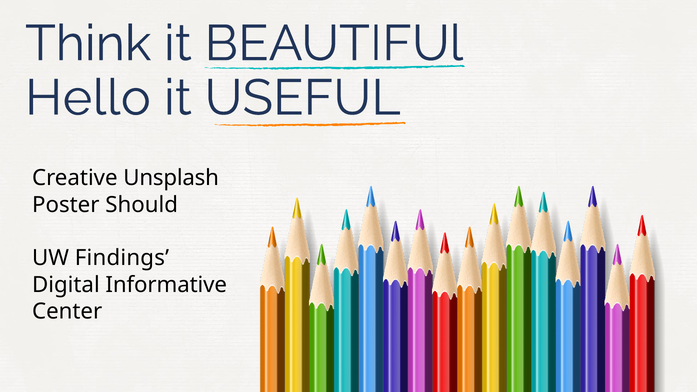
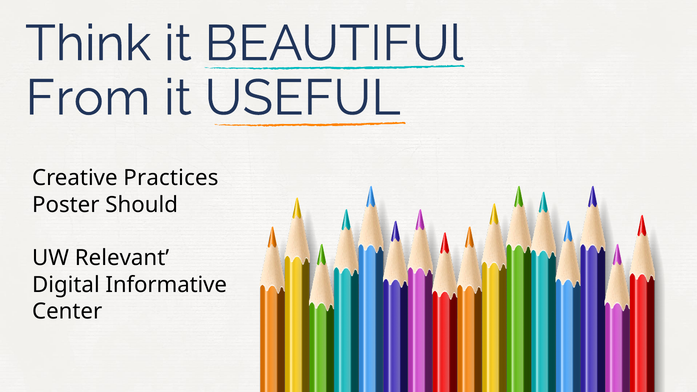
Hello: Hello -> From
Unsplash: Unsplash -> Practices
Findings: Findings -> Relevant
